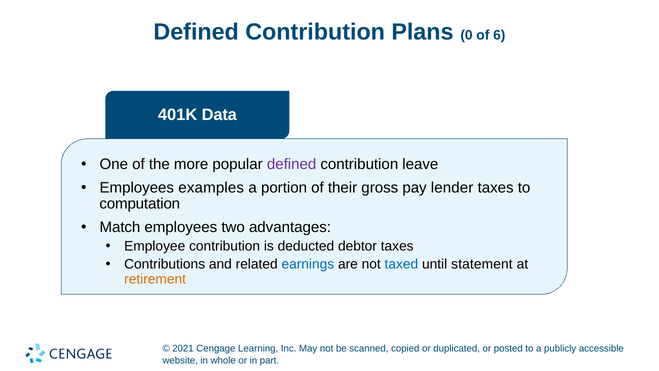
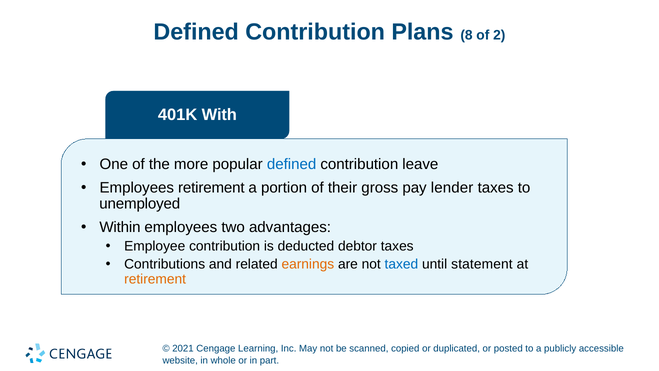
0: 0 -> 8
6: 6 -> 2
Data: Data -> With
defined at (292, 164) colour: purple -> blue
Employees examples: examples -> retirement
computation: computation -> unemployed
Match: Match -> Within
earnings colour: blue -> orange
